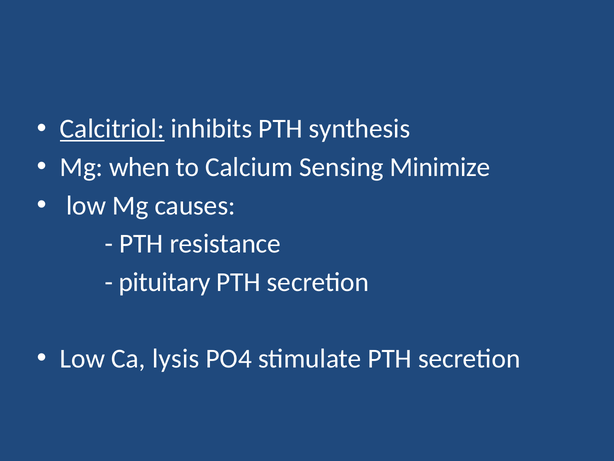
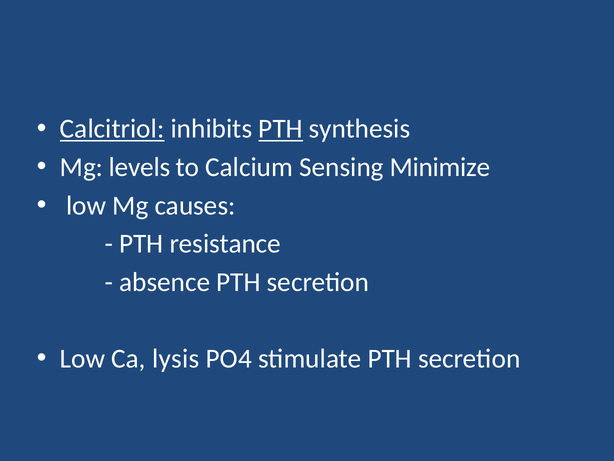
PTH at (281, 129) underline: none -> present
when: when -> levels
pituitary: pituitary -> absence
